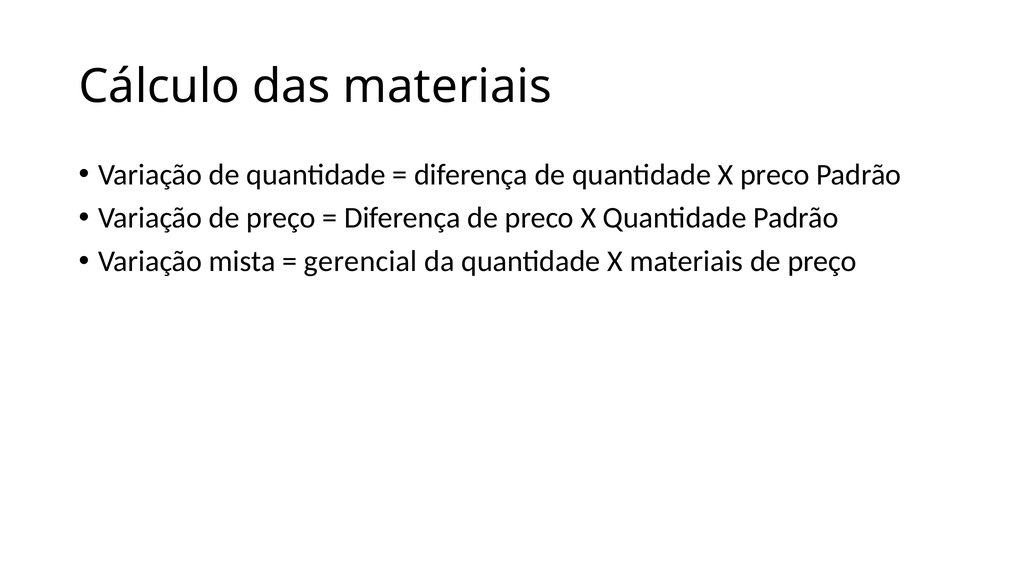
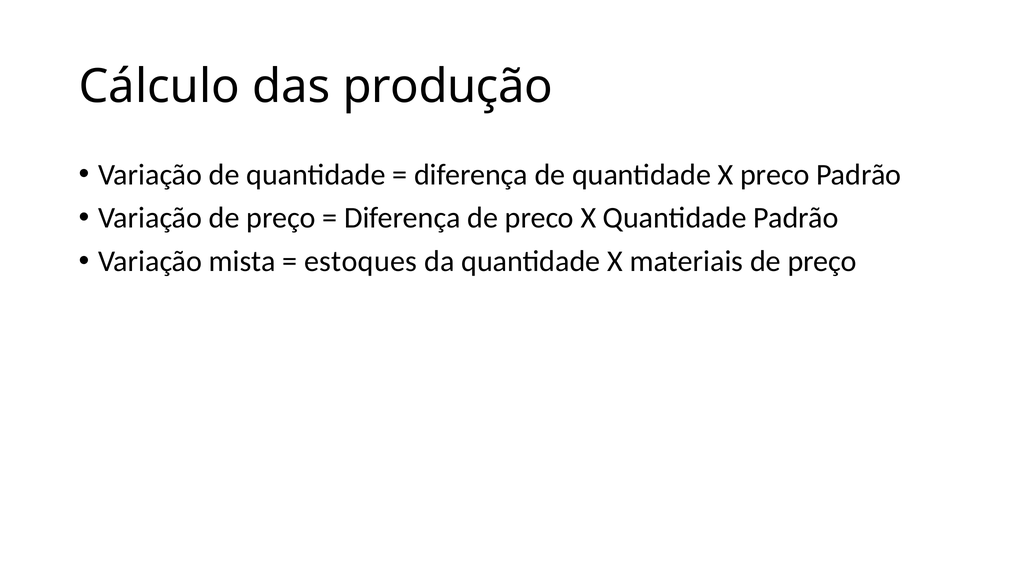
das materiais: materiais -> produção
gerencial: gerencial -> estoques
